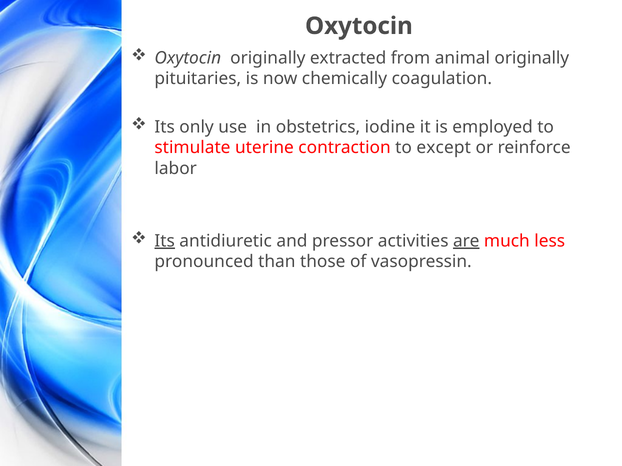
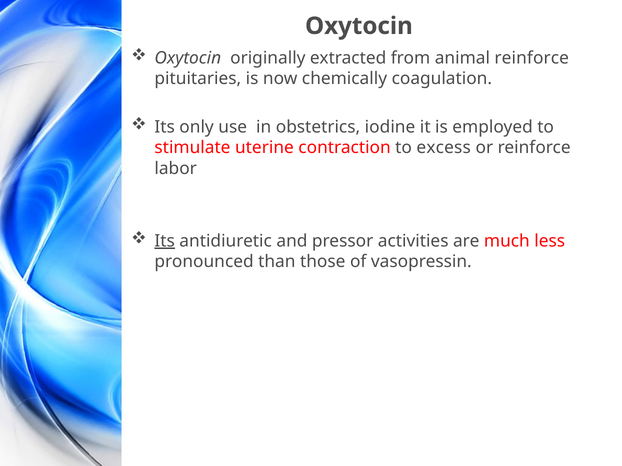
animal originally: originally -> reinforce
except: except -> excess
are underline: present -> none
